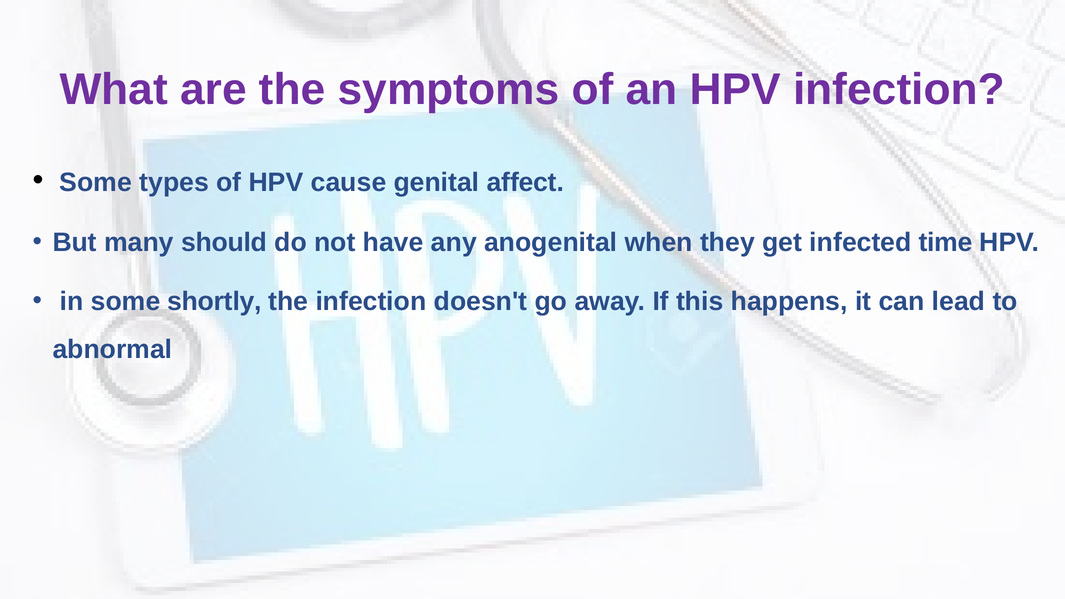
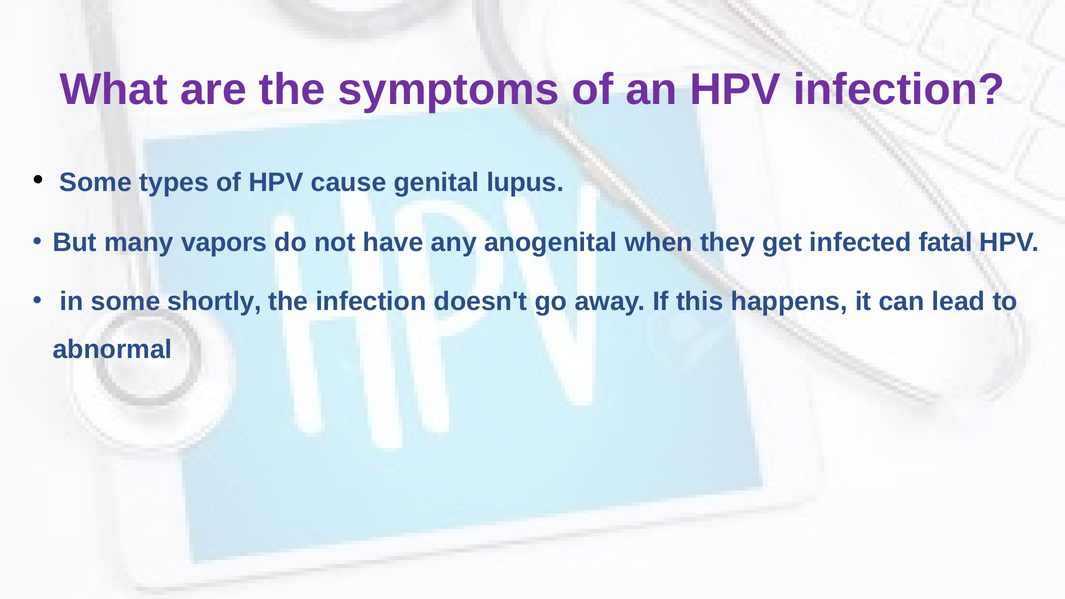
affect: affect -> lupus
should: should -> vapors
time: time -> fatal
